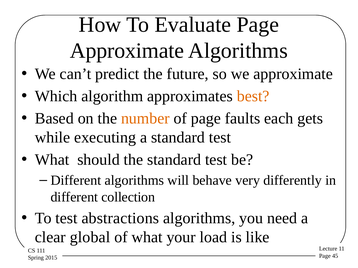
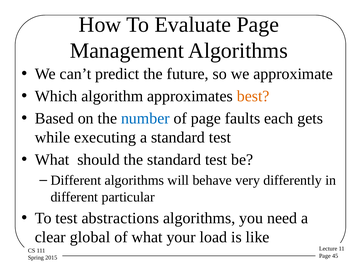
Approximate at (127, 51): Approximate -> Management
number colour: orange -> blue
collection: collection -> particular
